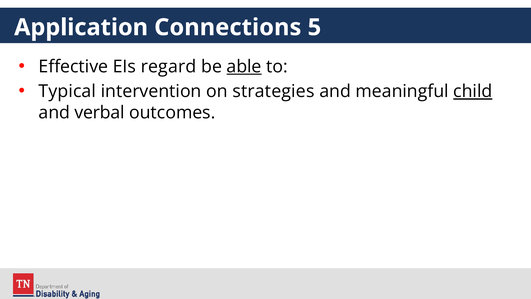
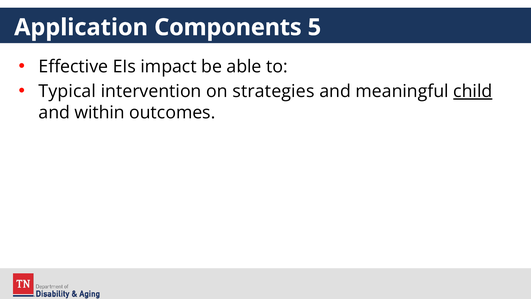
Connections: Connections -> Components
regard: regard -> impact
able underline: present -> none
verbal: verbal -> within
